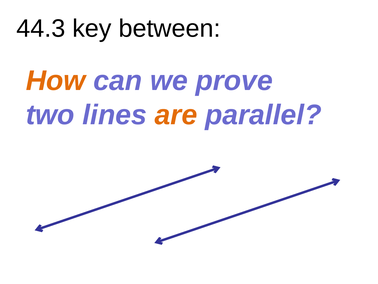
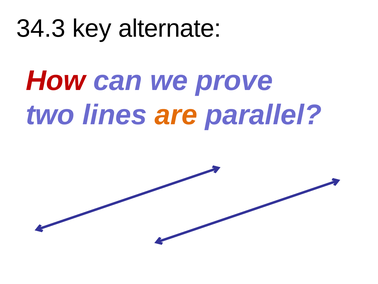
44.3: 44.3 -> 34.3
between: between -> alternate
How colour: orange -> red
